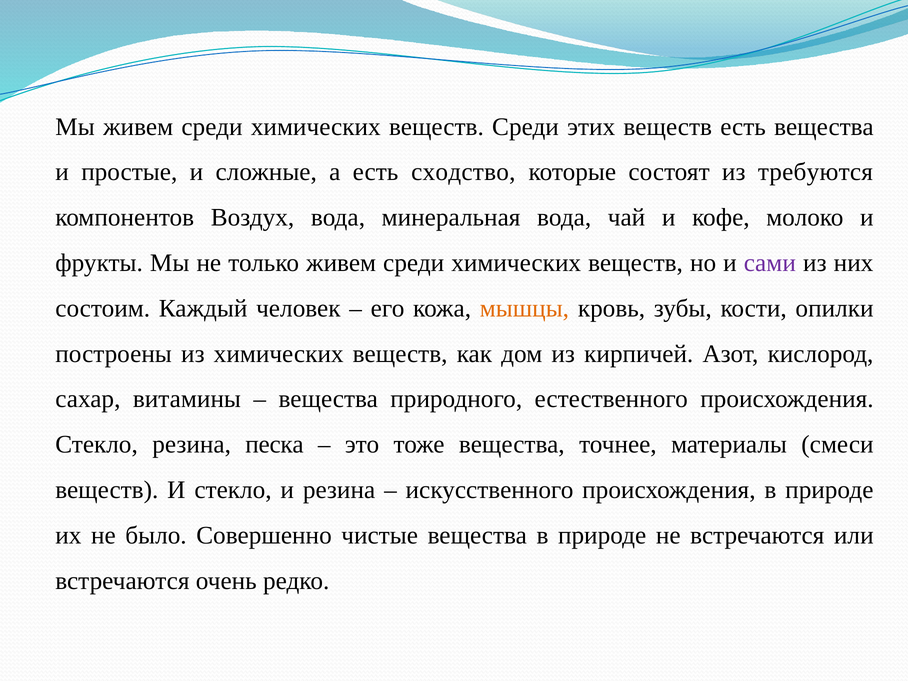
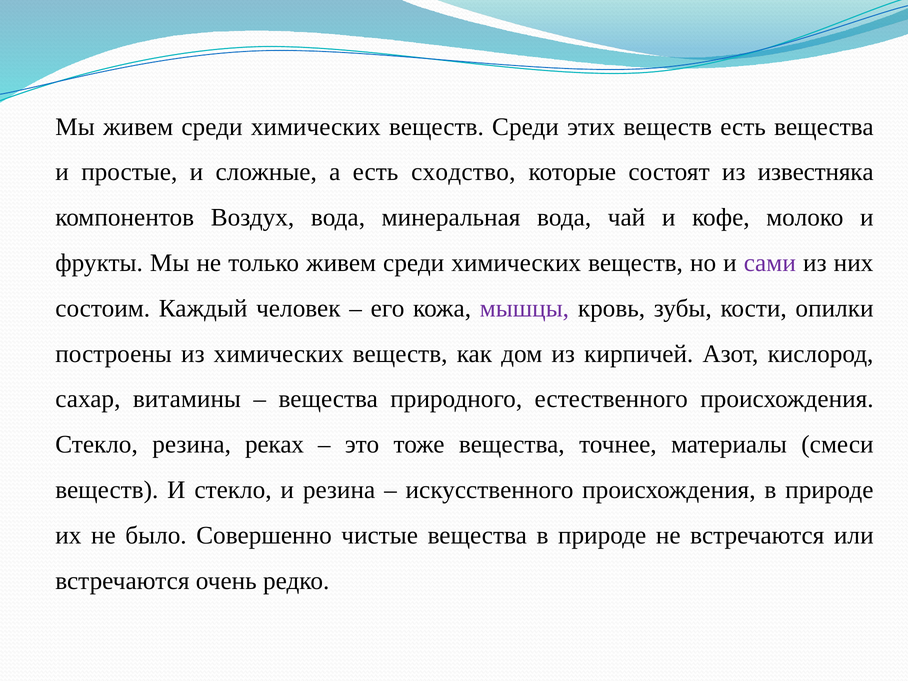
требуются: требуются -> известняка
мышцы colour: orange -> purple
песка: песка -> реках
